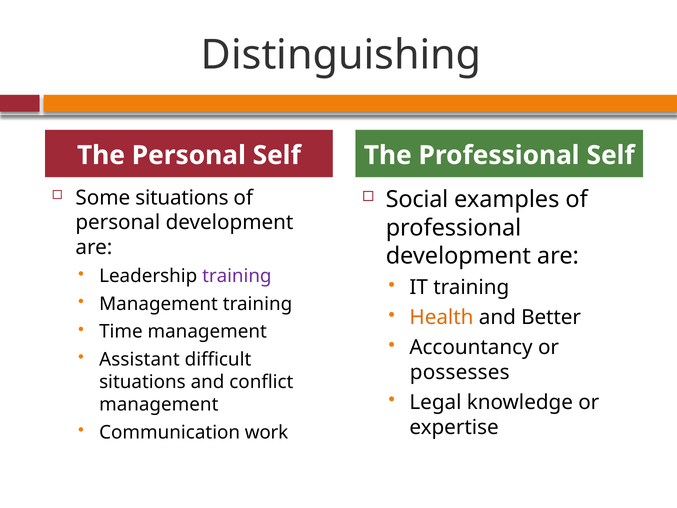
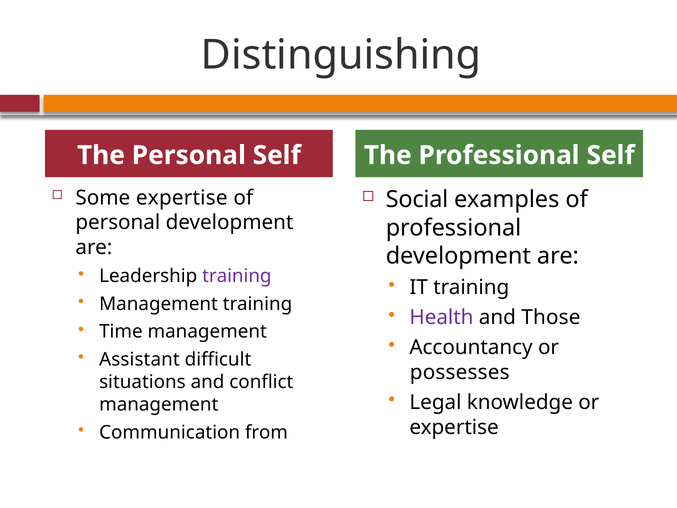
Some situations: situations -> expertise
Health colour: orange -> purple
Better: Better -> Those
work: work -> from
